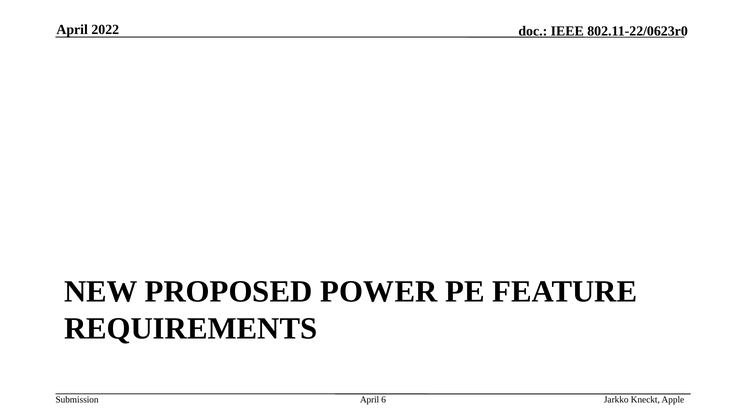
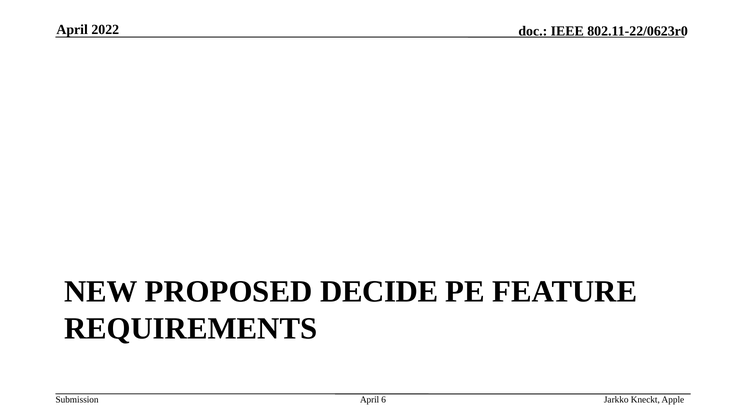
POWER: POWER -> DECIDE
